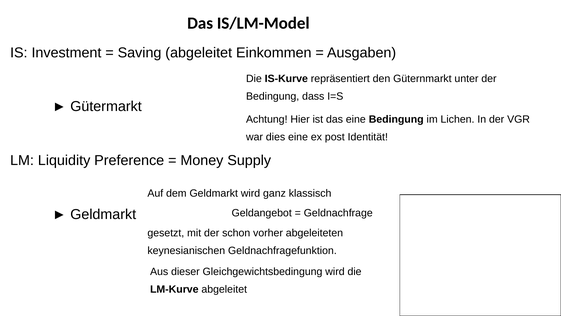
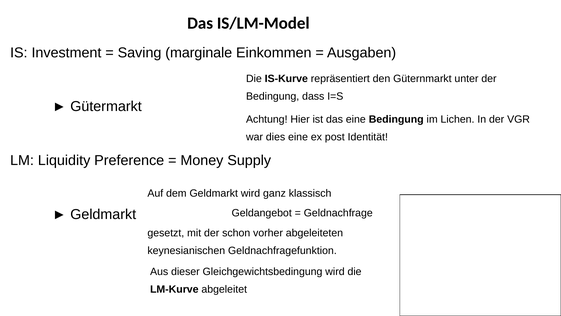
Saving abgeleitet: abgeleitet -> marginale
